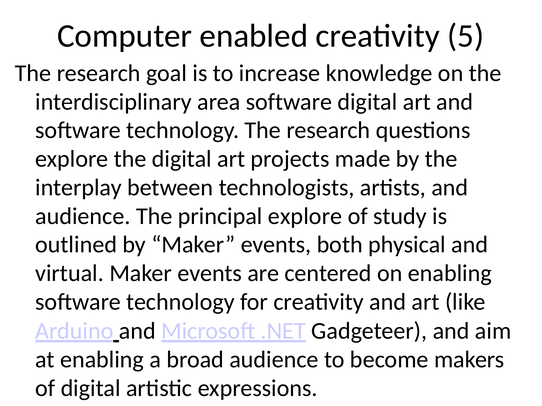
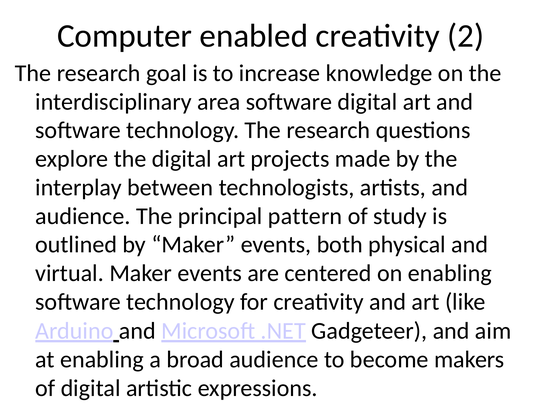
5: 5 -> 2
principal explore: explore -> pattern
